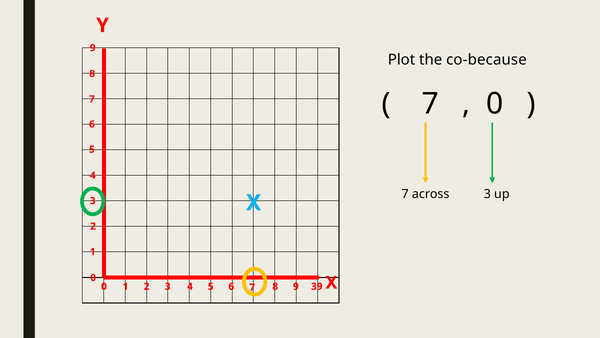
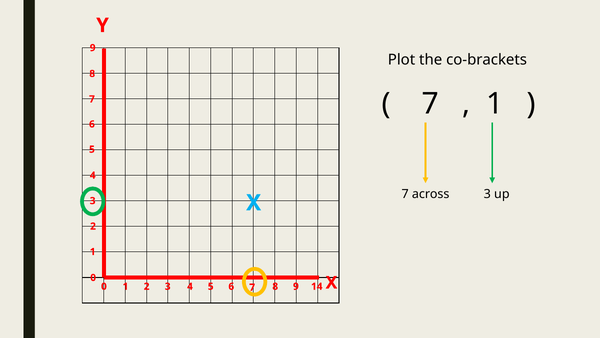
co-because: co-because -> co-brackets
0 at (495, 104): 0 -> 1
39: 39 -> 14
